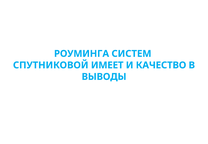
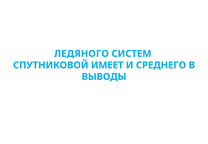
РОУМИНГА: РОУМИНГА -> ЛЕДЯНОГО
КАЧЕСТВО: КАЧЕСТВО -> СРЕДНЕГО
